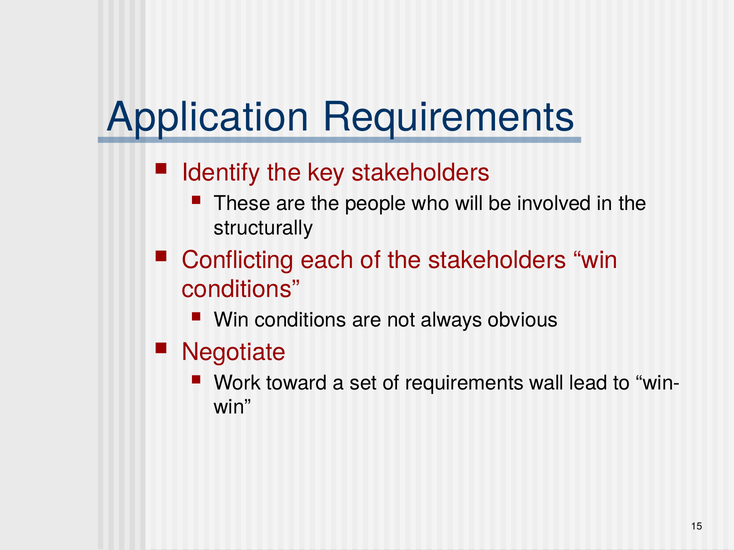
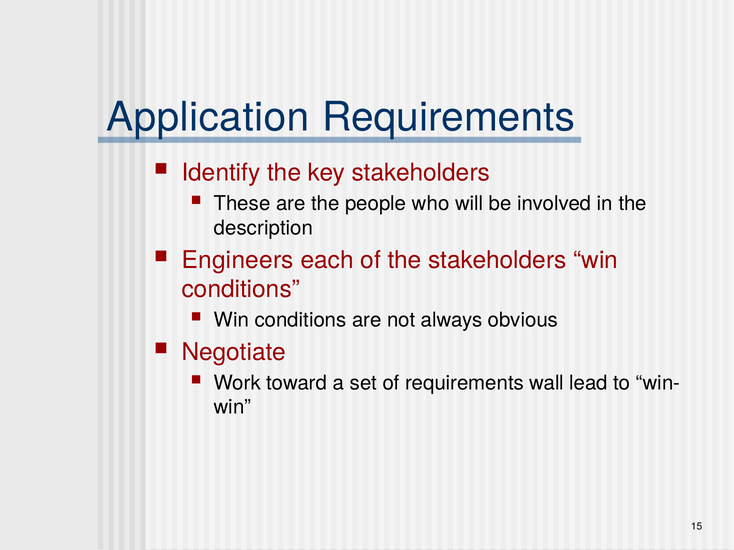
structurally: structurally -> description
Conflicting: Conflicting -> Engineers
